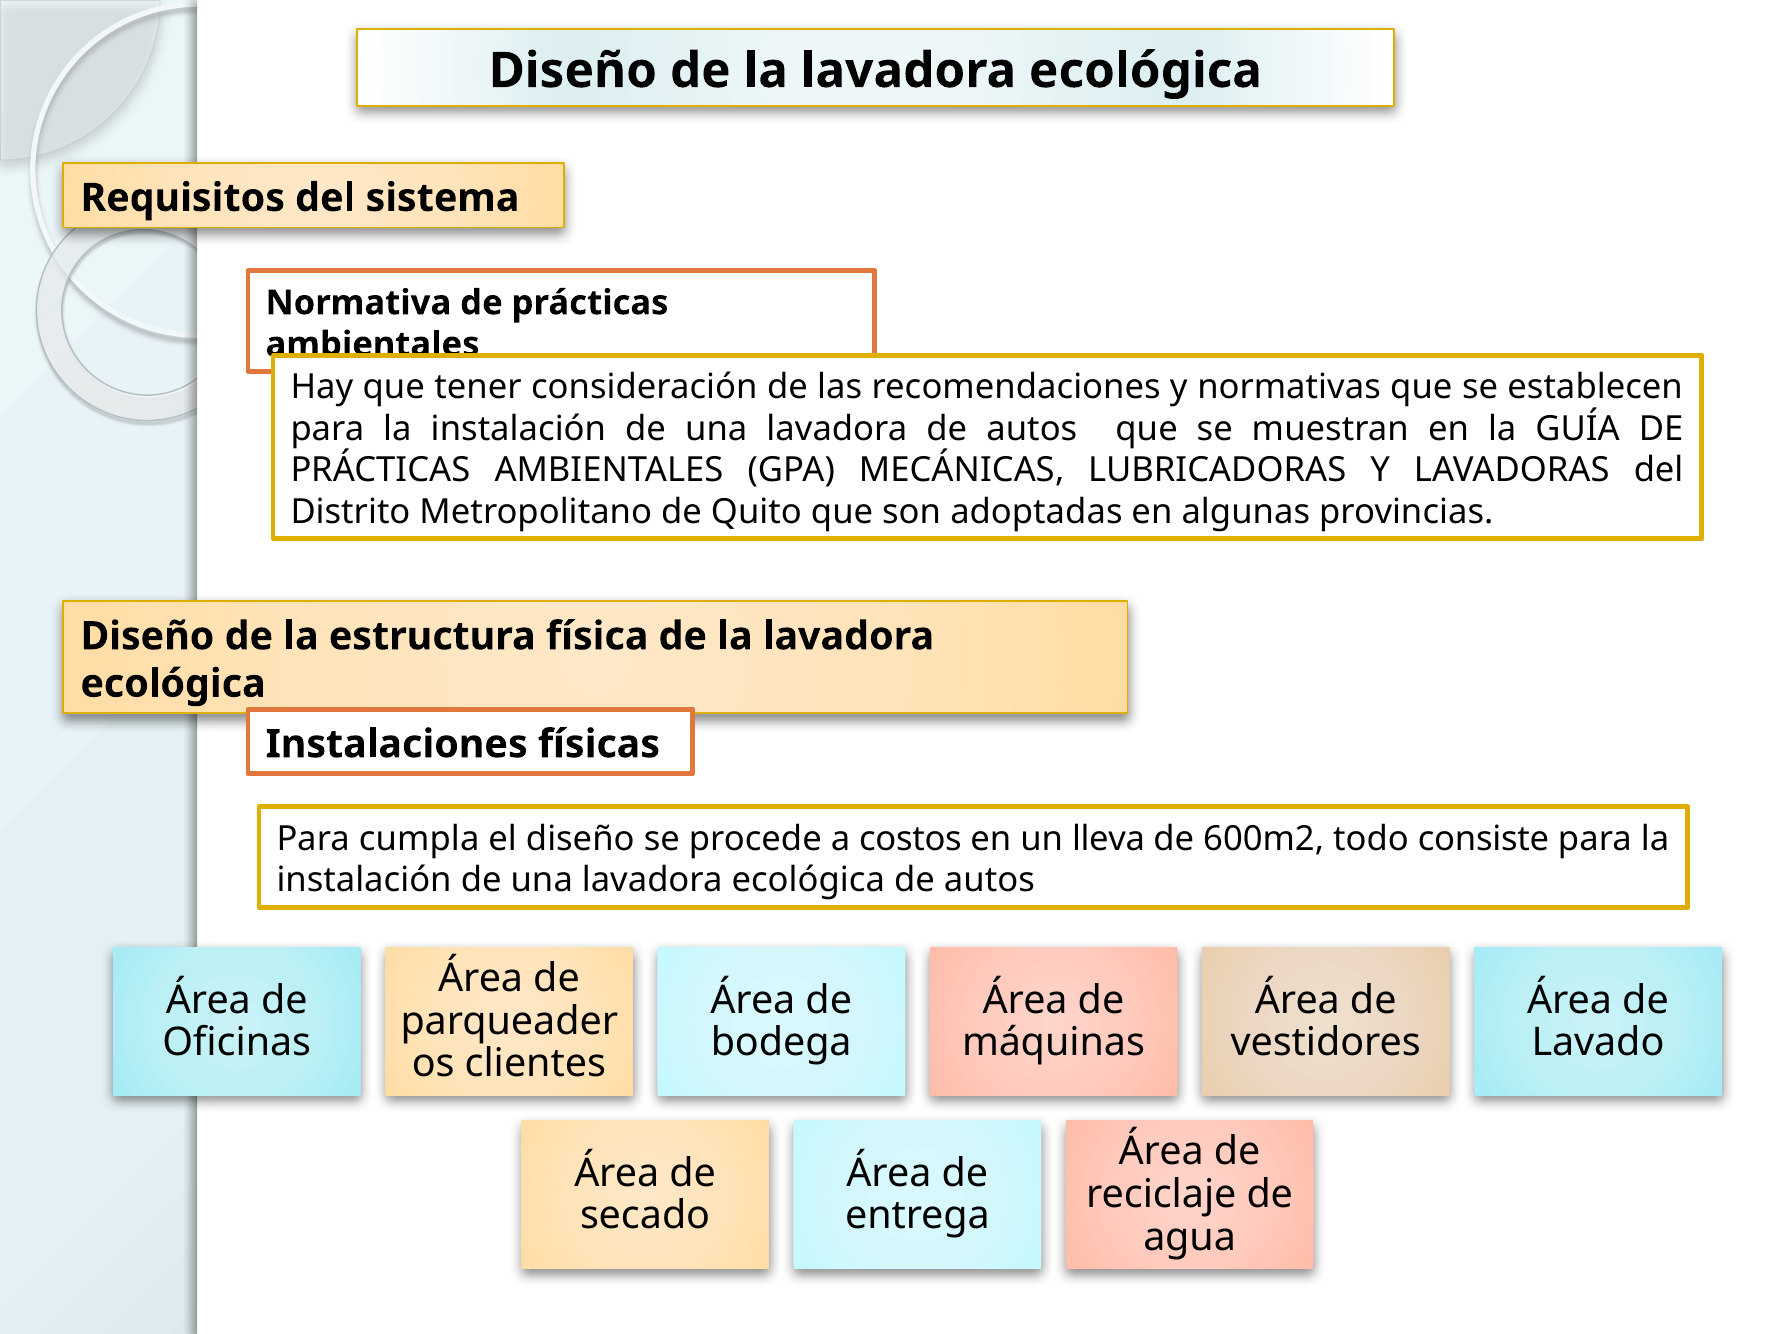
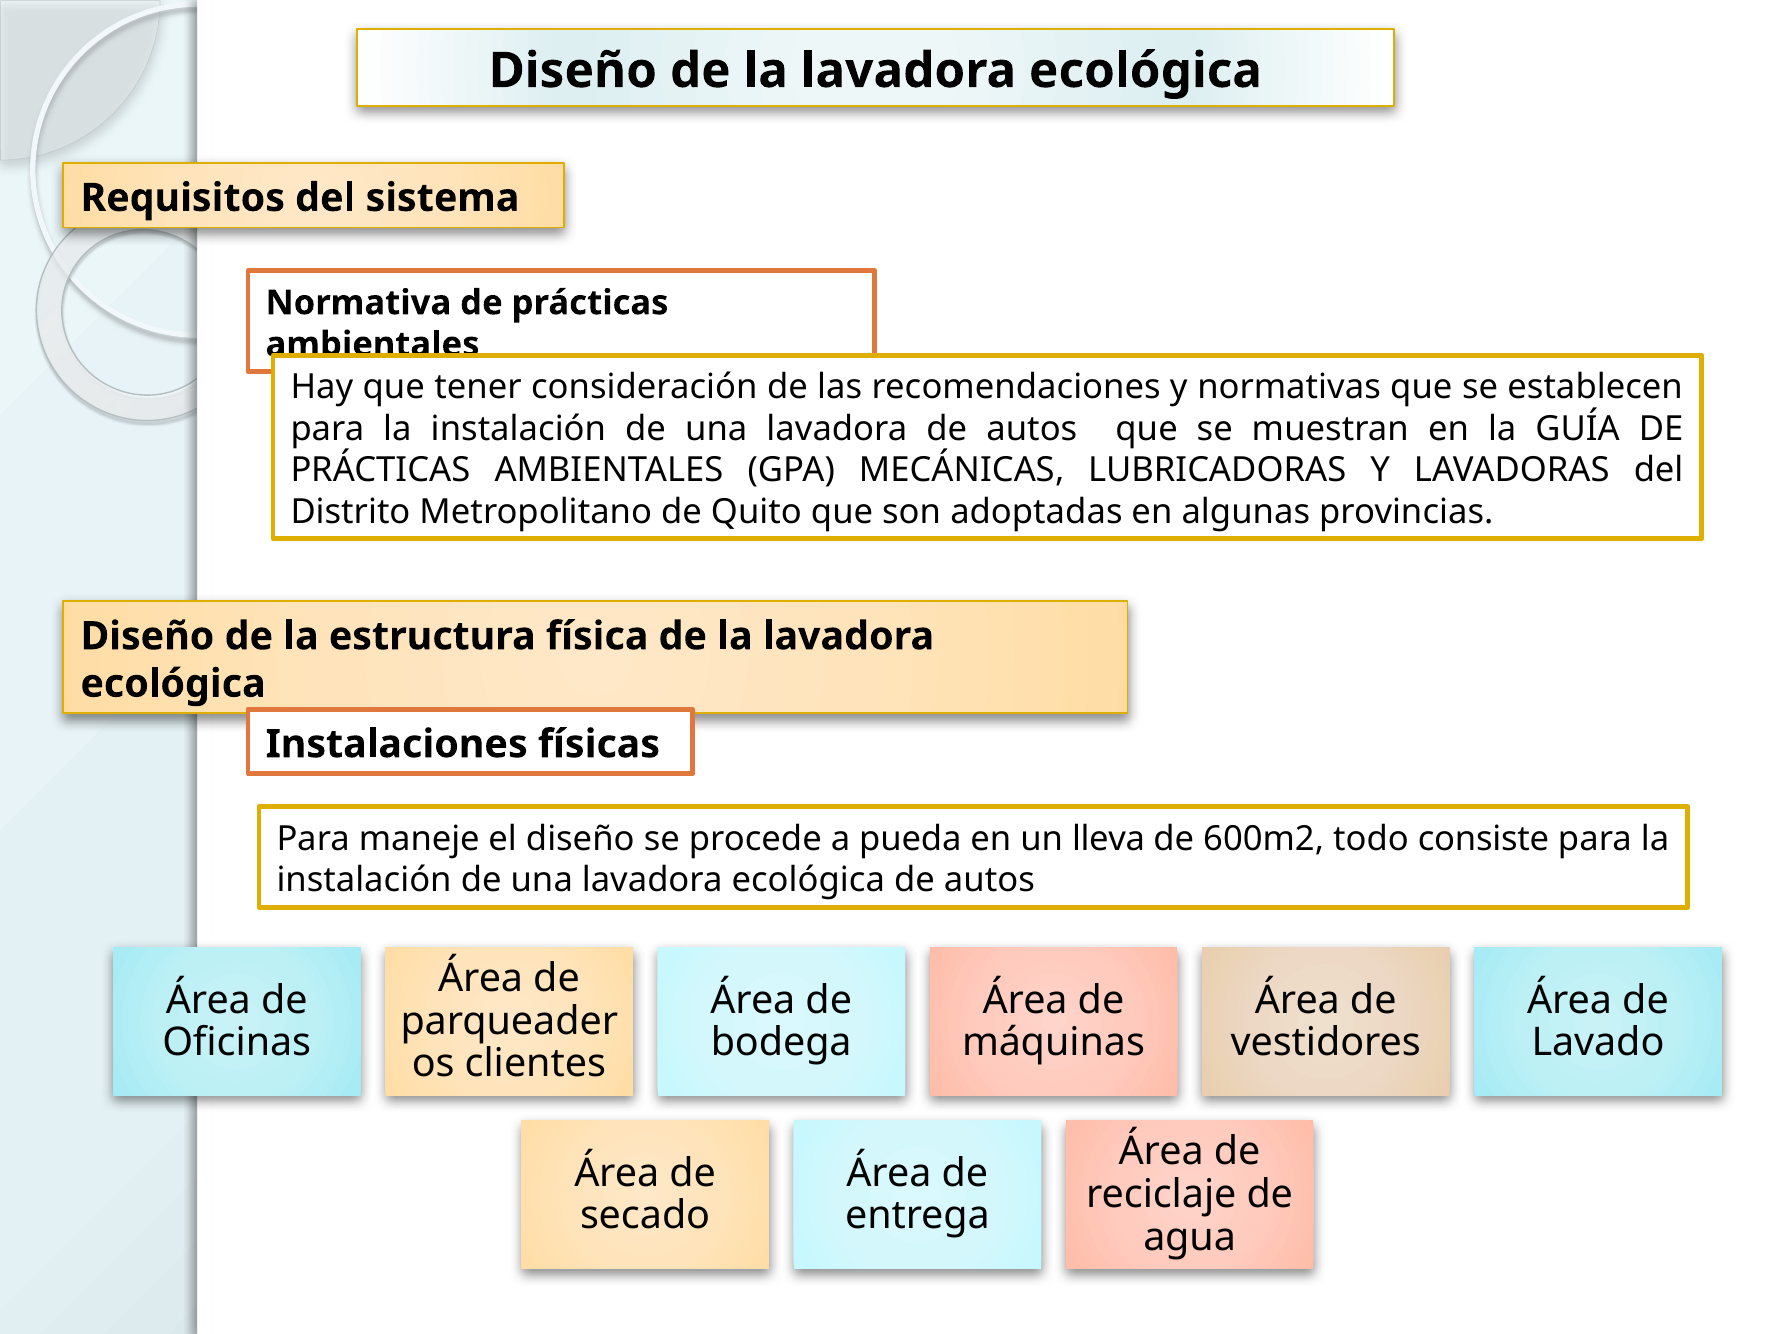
cumpla: cumpla -> maneje
costos: costos -> pueda
